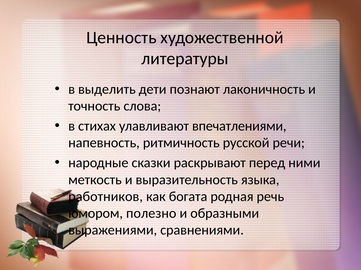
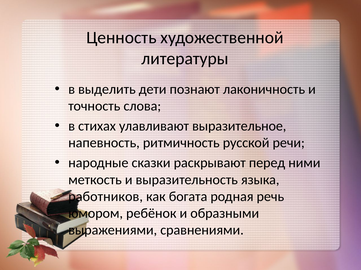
впечатлениями: впечатлениями -> выразительное
полезно: полезно -> ребёнок
